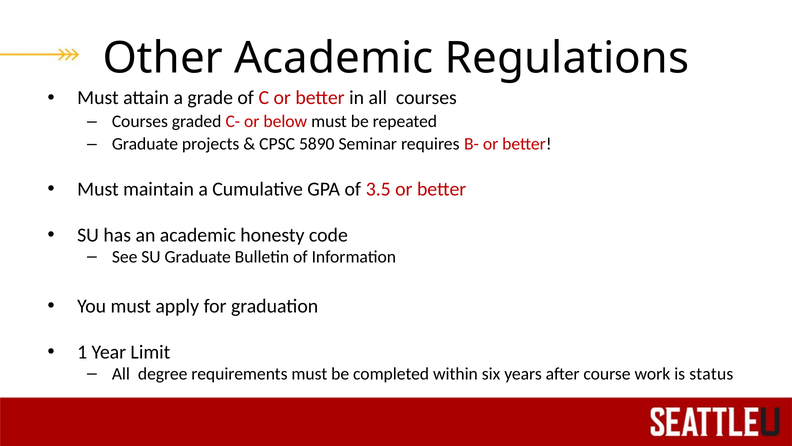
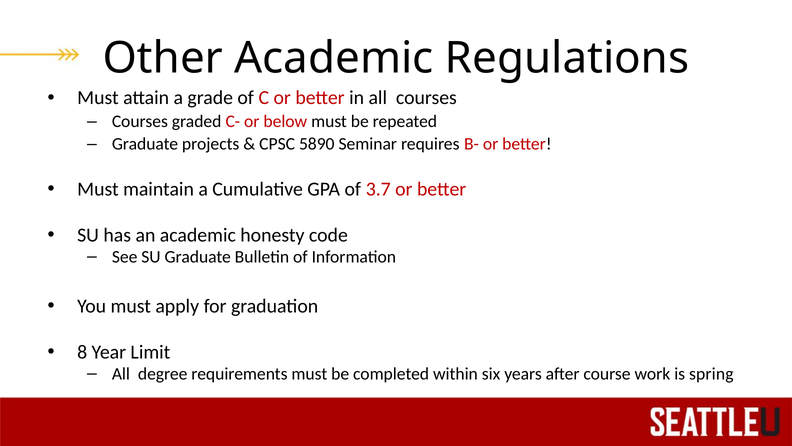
3.5: 3.5 -> 3.7
1: 1 -> 8
status: status -> spring
